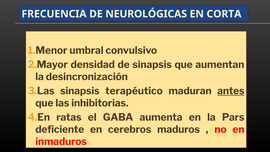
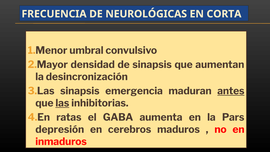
terapéutico: terapéutico -> emergencia
las underline: none -> present
deficiente: deficiente -> depresión
